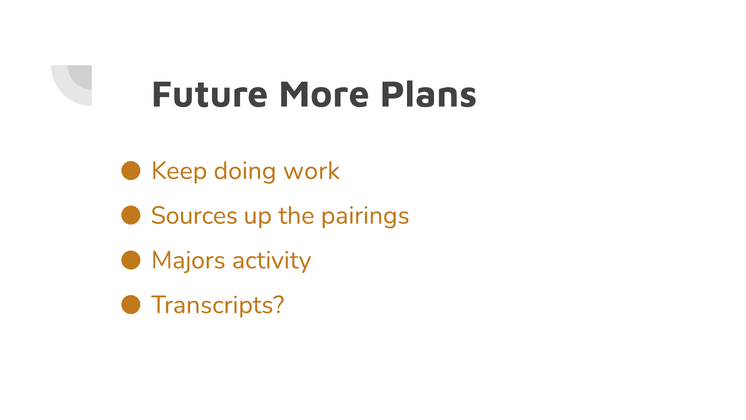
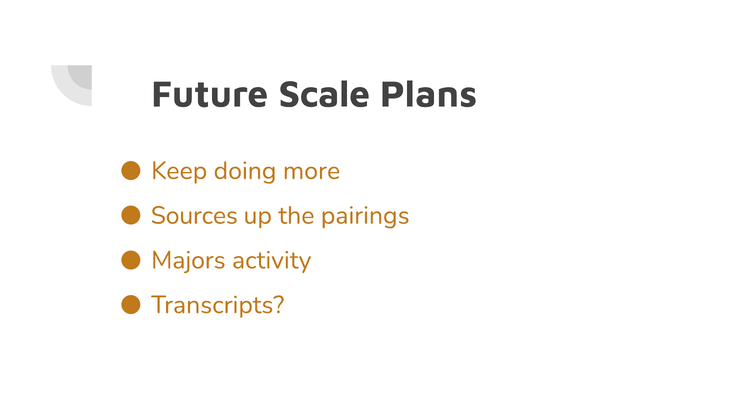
More: More -> Scale
work: work -> more
